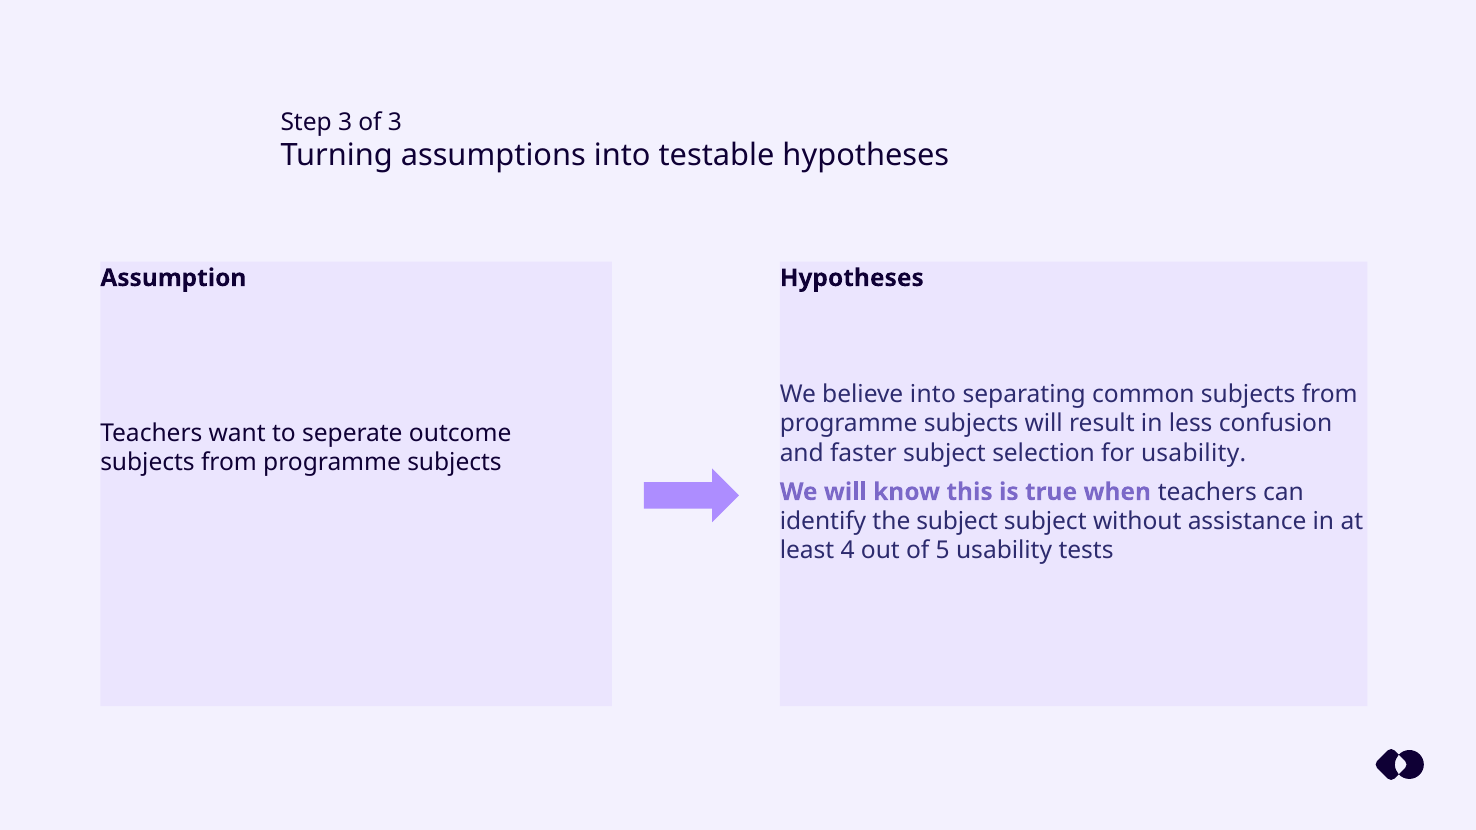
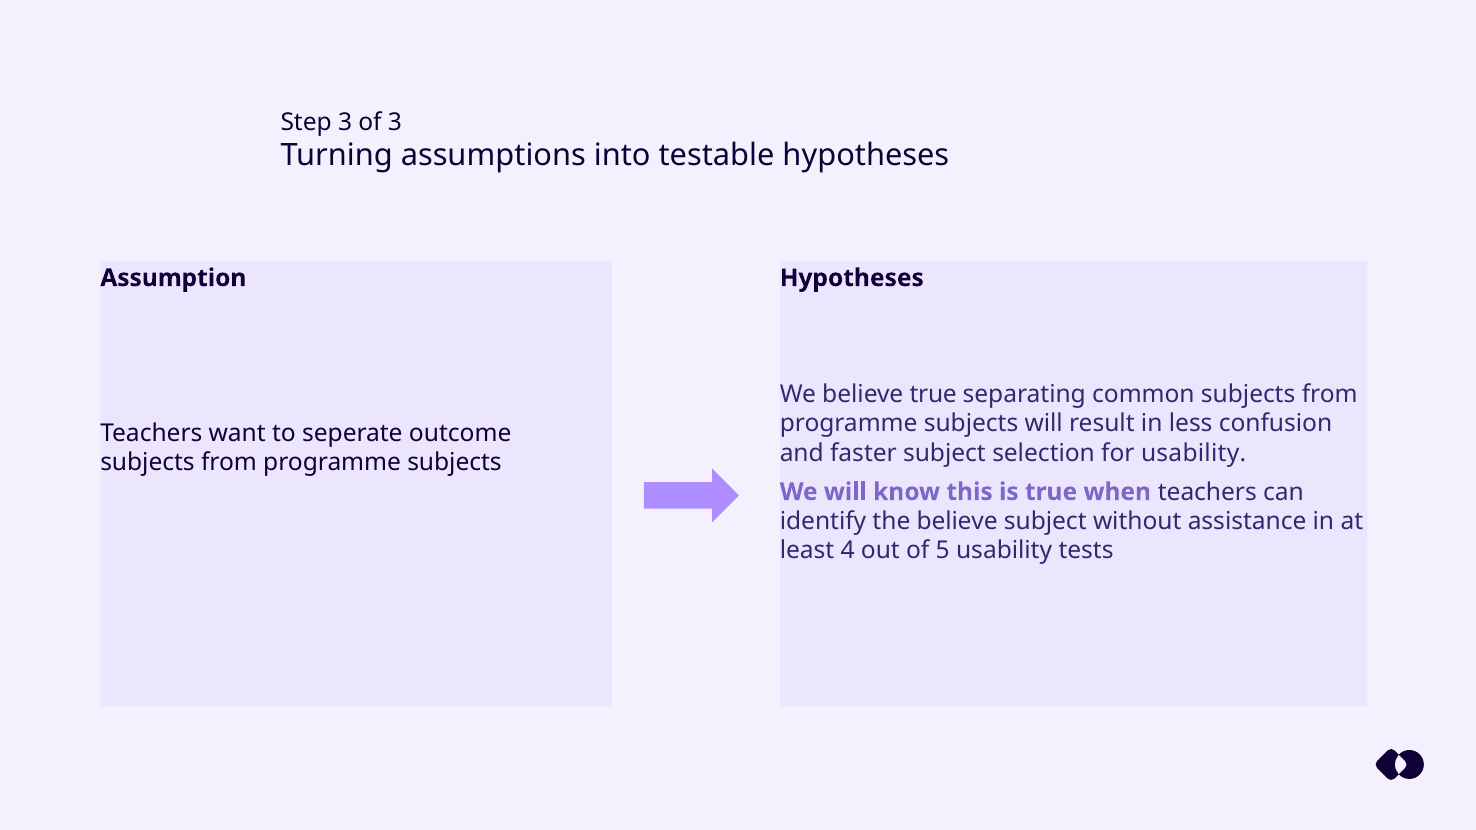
believe into: into -> true
the subject: subject -> believe
